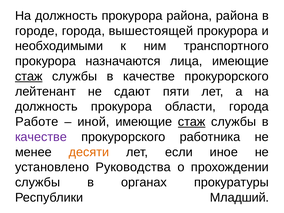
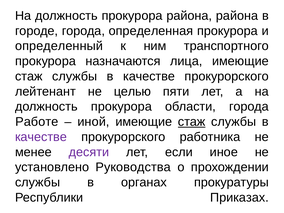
вышестоящей: вышестоящей -> определенная
необходимыми: необходимыми -> определенный
стаж at (29, 76) underline: present -> none
сдают: сдают -> целью
десяти colour: orange -> purple
Младший: Младший -> Приказах
